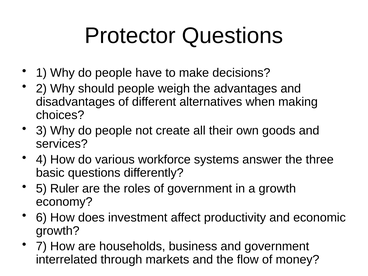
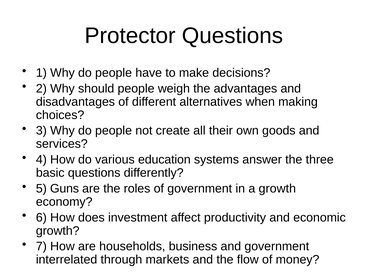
workforce: workforce -> education
Ruler: Ruler -> Guns
